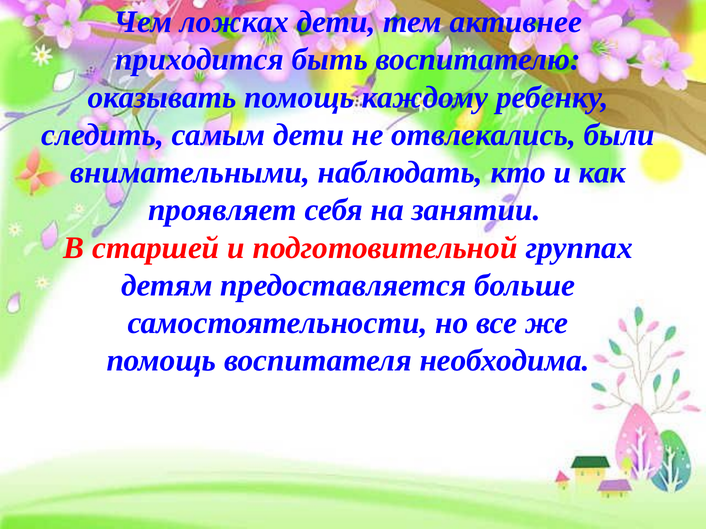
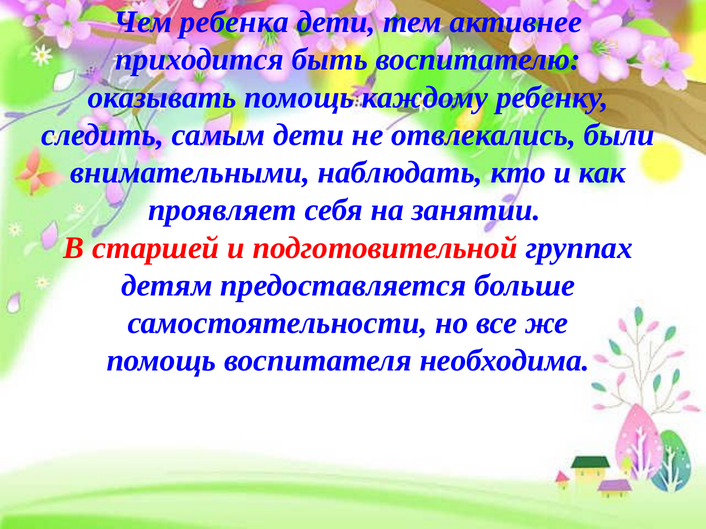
ложках: ложках -> ребенка
